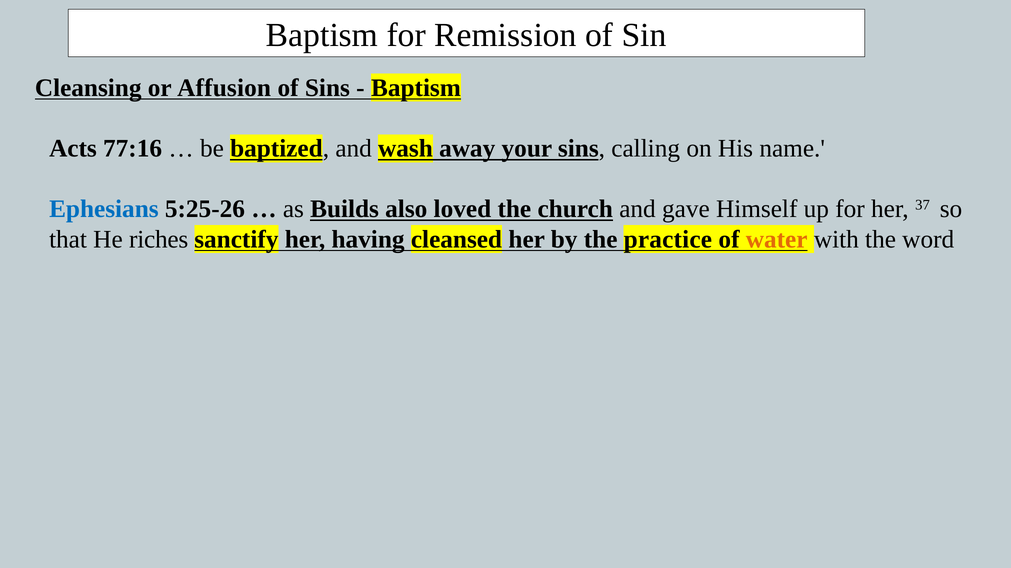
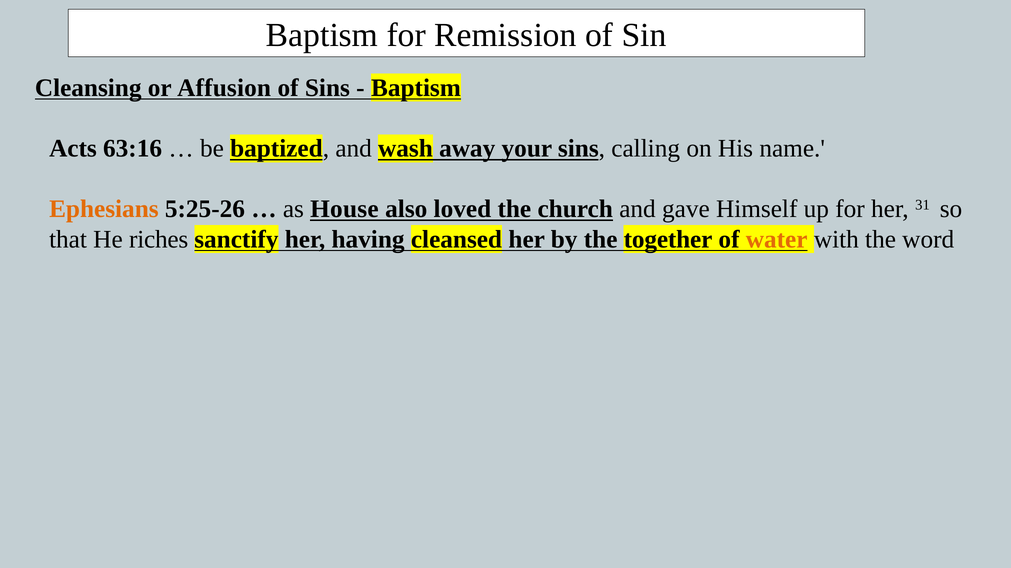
77:16: 77:16 -> 63:16
Ephesians colour: blue -> orange
Builds: Builds -> House
37: 37 -> 31
practice: practice -> together
